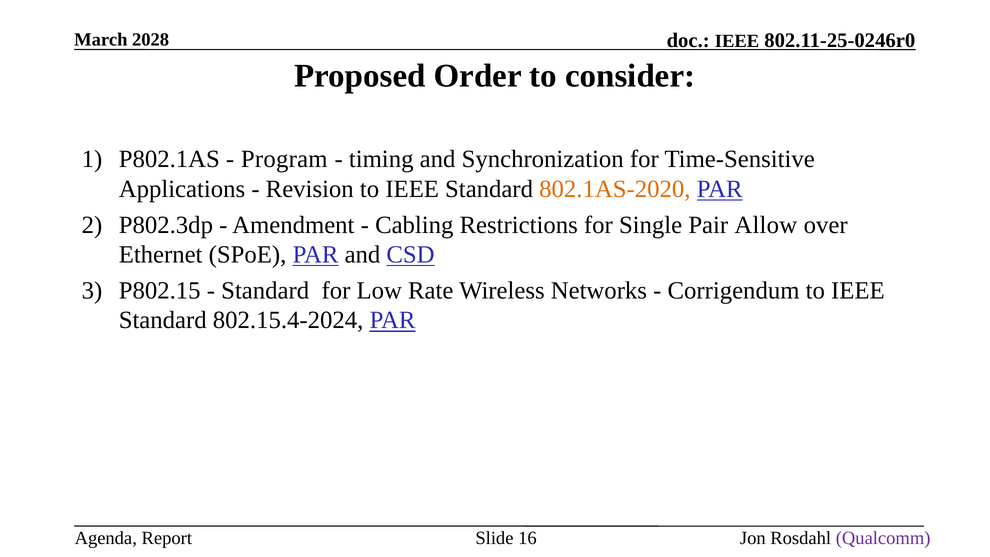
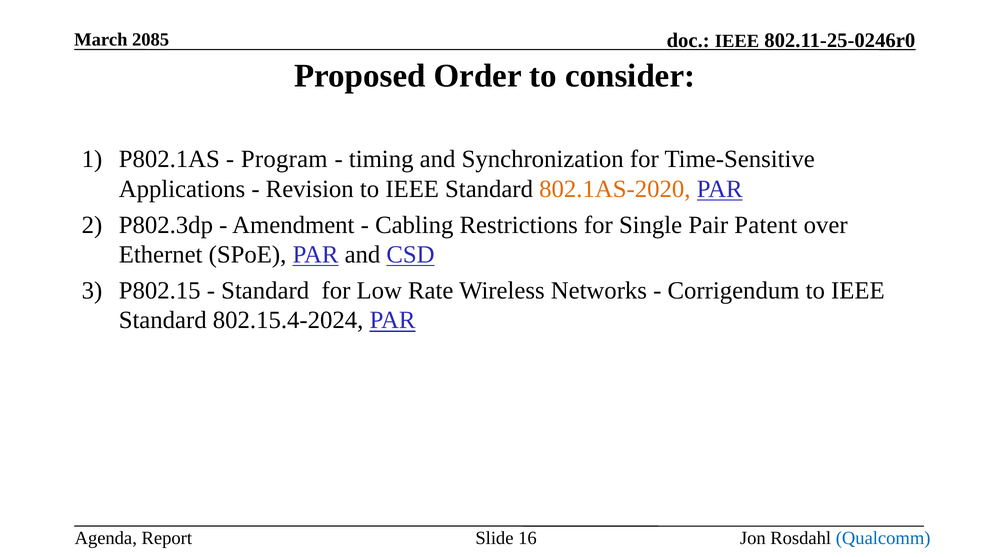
2028: 2028 -> 2085
Allow: Allow -> Patent
Qualcomm colour: purple -> blue
